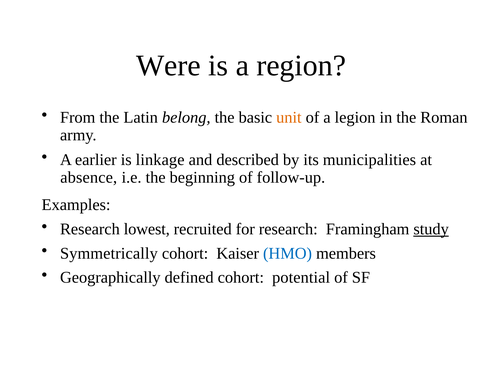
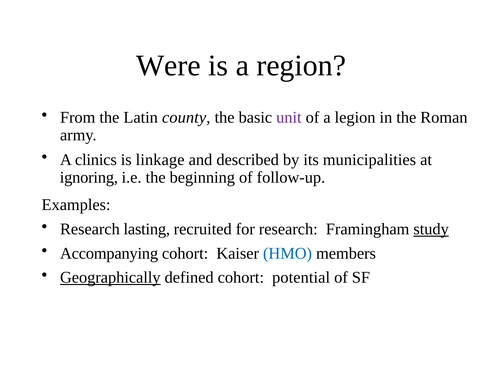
belong: belong -> county
unit colour: orange -> purple
earlier: earlier -> clinics
absence: absence -> ignoring
lowest: lowest -> lasting
Symmetrically: Symmetrically -> Accompanying
Geographically underline: none -> present
